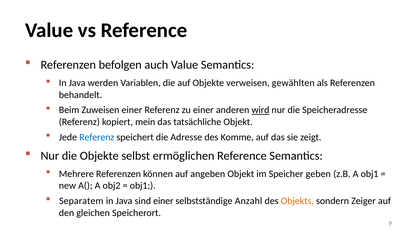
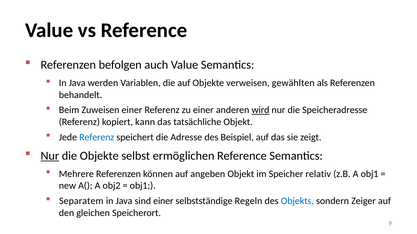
mein: mein -> kann
Komme: Komme -> Beispiel
Nur at (50, 156) underline: none -> present
geben: geben -> relativ
Anzahl: Anzahl -> Regeln
Objekts colour: orange -> blue
